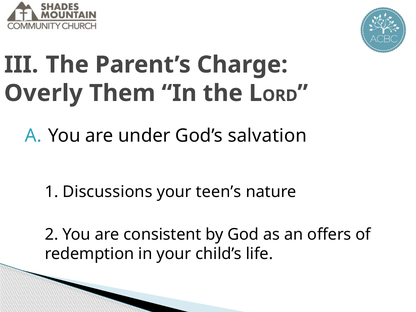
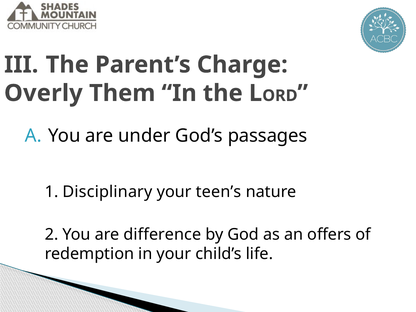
salvation: salvation -> passages
Discussions: Discussions -> Disciplinary
consistent: consistent -> difference
